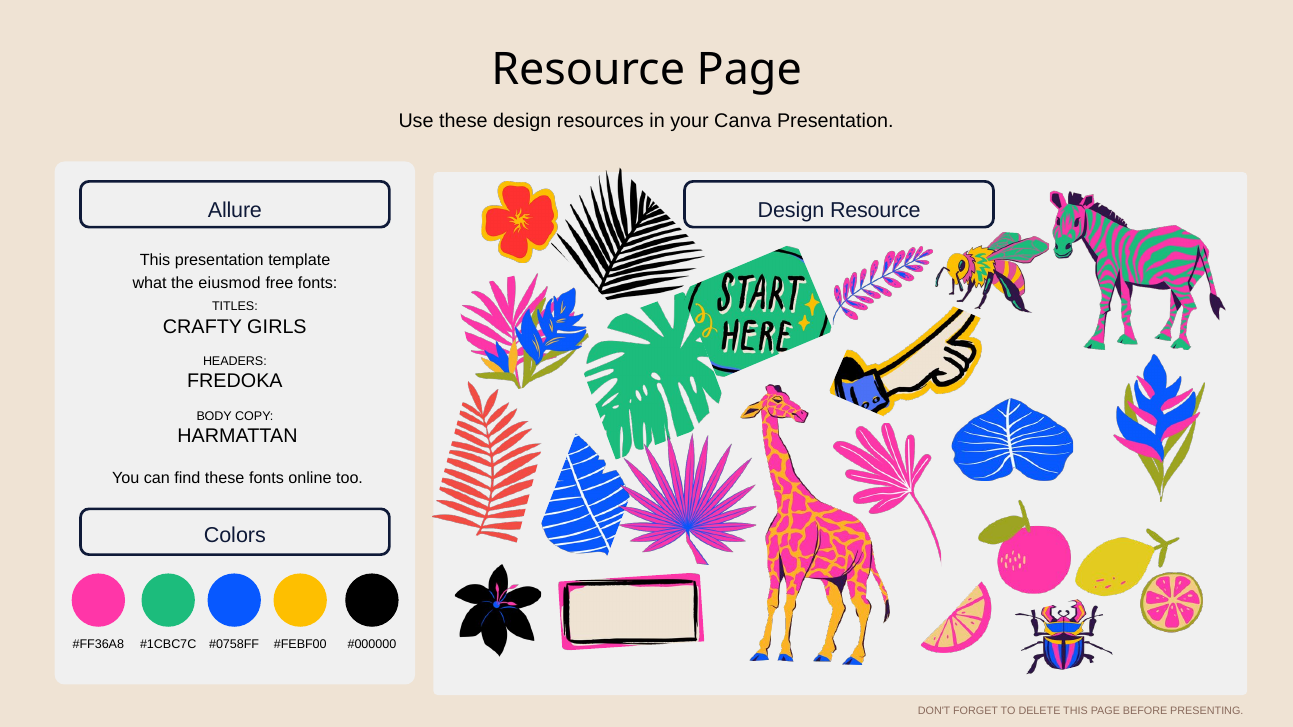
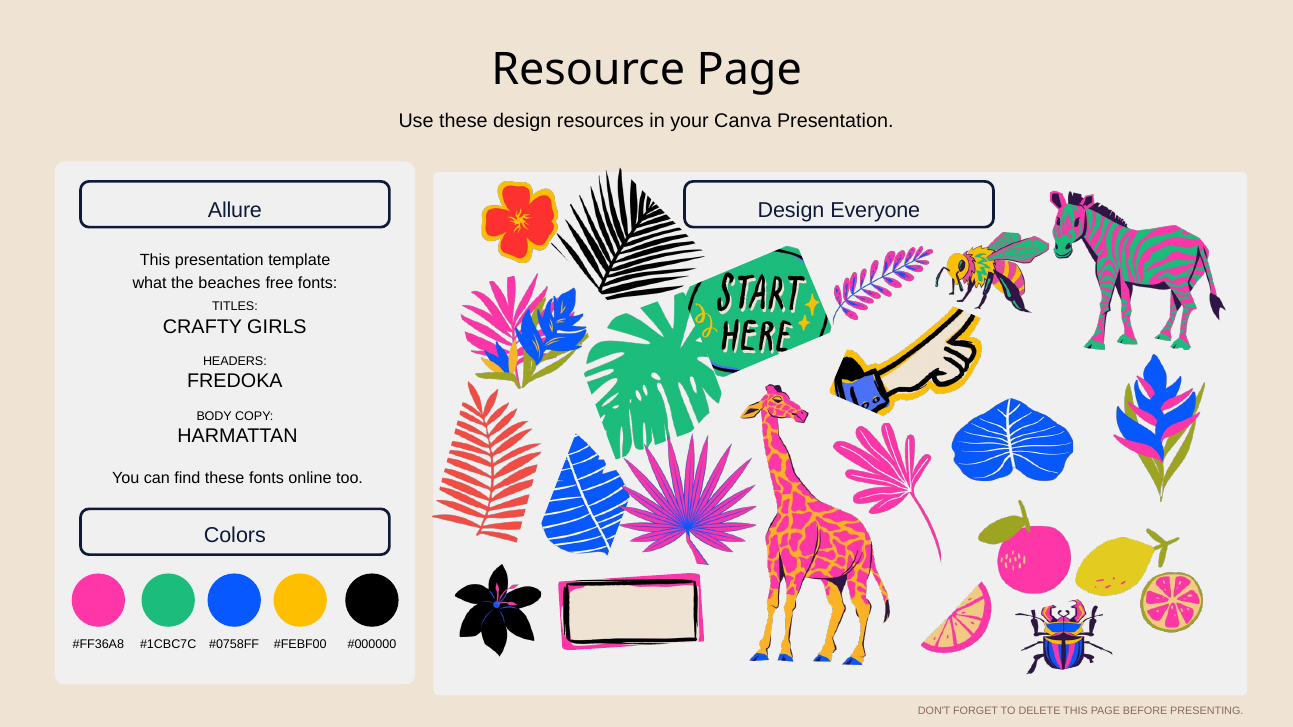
Design Resource: Resource -> Everyone
eiusmod: eiusmod -> beaches
